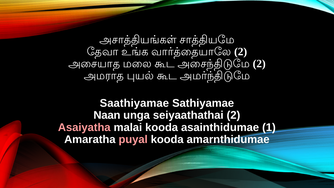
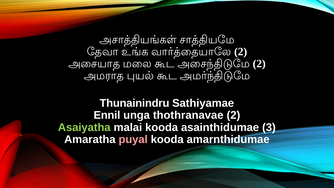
Saathiyamae: Saathiyamae -> Thunainindru
Naan: Naan -> Ennil
seiyaathathai: seiyaathathai -> thothranavae
Asaiyatha colour: pink -> light green
1: 1 -> 3
